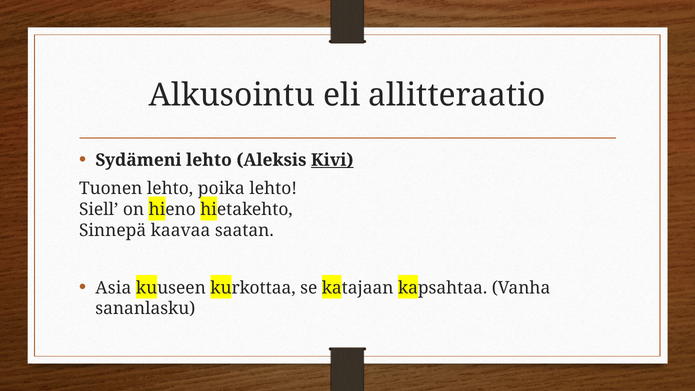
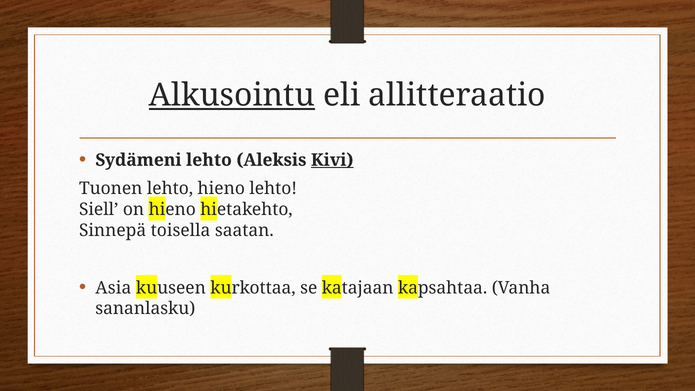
Alkusointu underline: none -> present
lehto poika: poika -> hieno
kaavaa: kaavaa -> toisella
